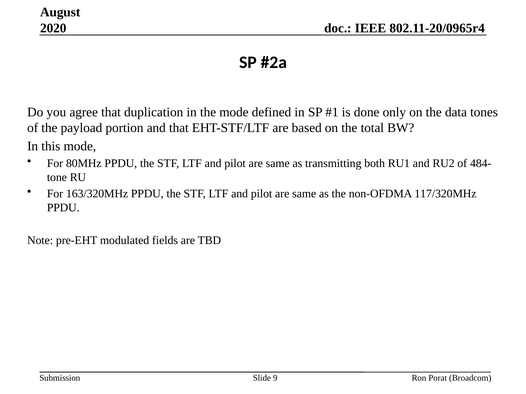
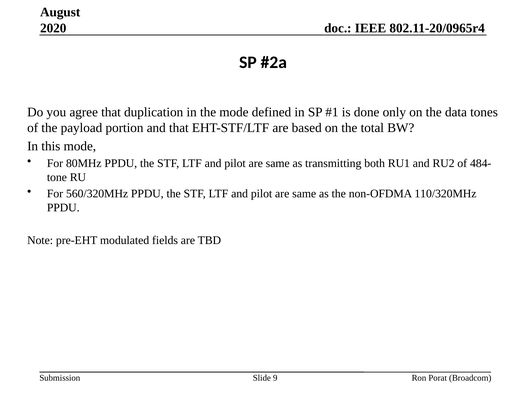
163/320MHz: 163/320MHz -> 560/320MHz
117/320MHz: 117/320MHz -> 110/320MHz
